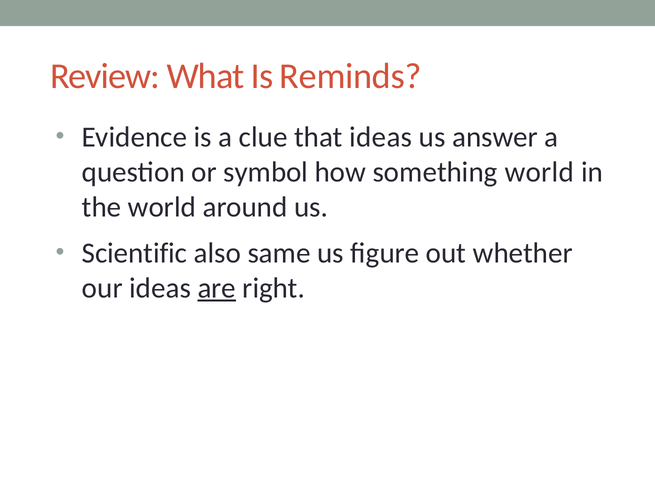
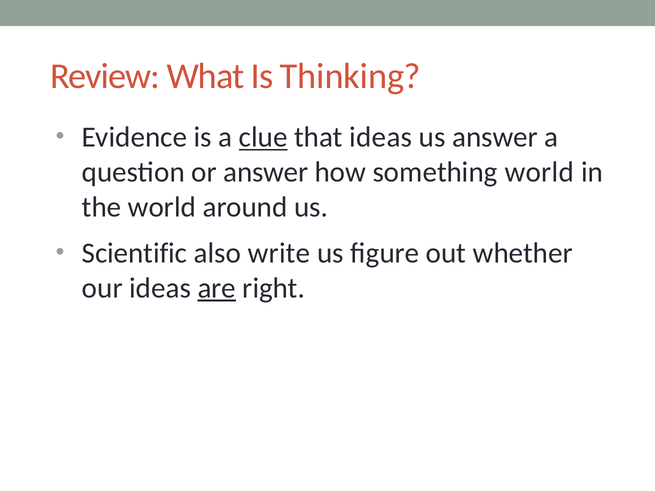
Reminds: Reminds -> Thinking
clue underline: none -> present
or symbol: symbol -> answer
same: same -> write
